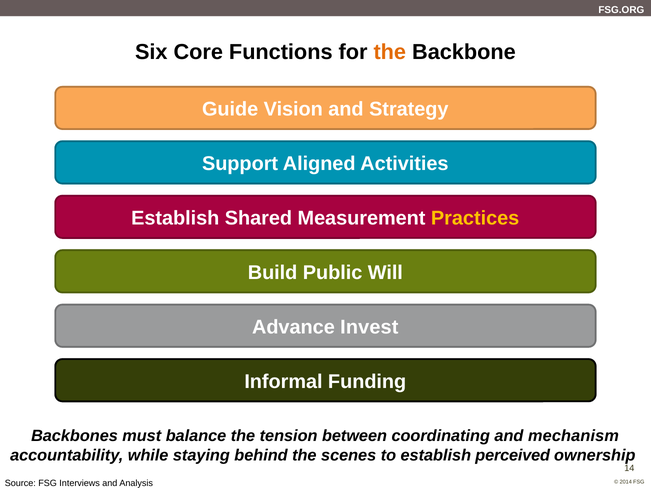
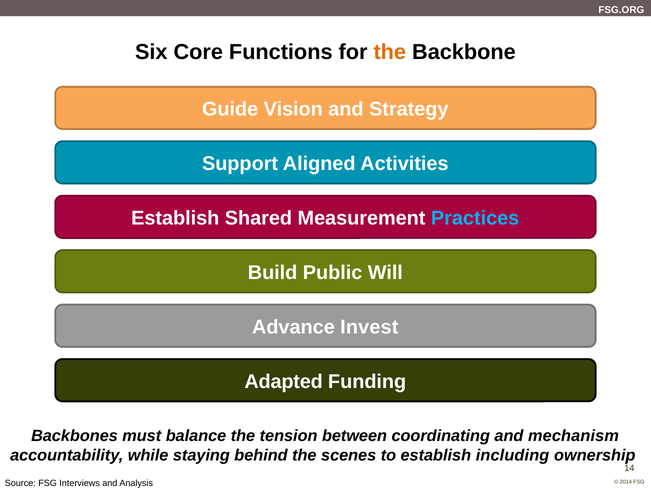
Practices colour: yellow -> light blue
Informal: Informal -> Adapted
perceived: perceived -> including
